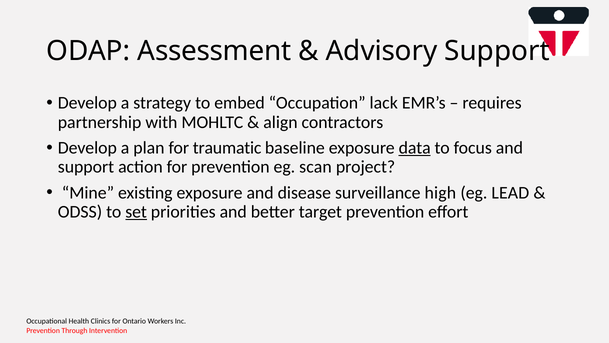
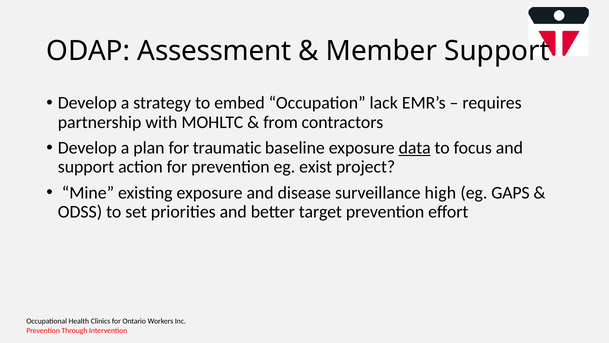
Advisory: Advisory -> Member
align: align -> from
scan: scan -> exist
LEAD: LEAD -> GAPS
set underline: present -> none
